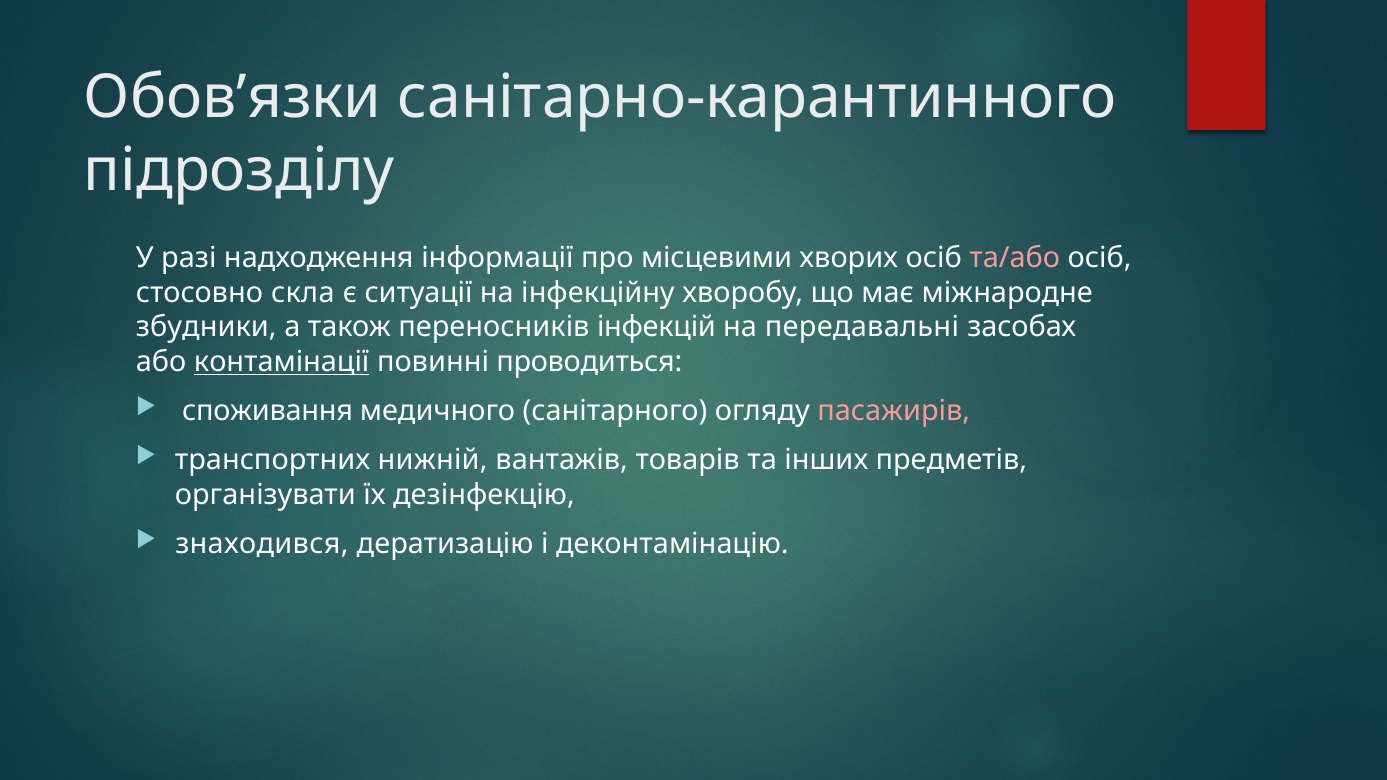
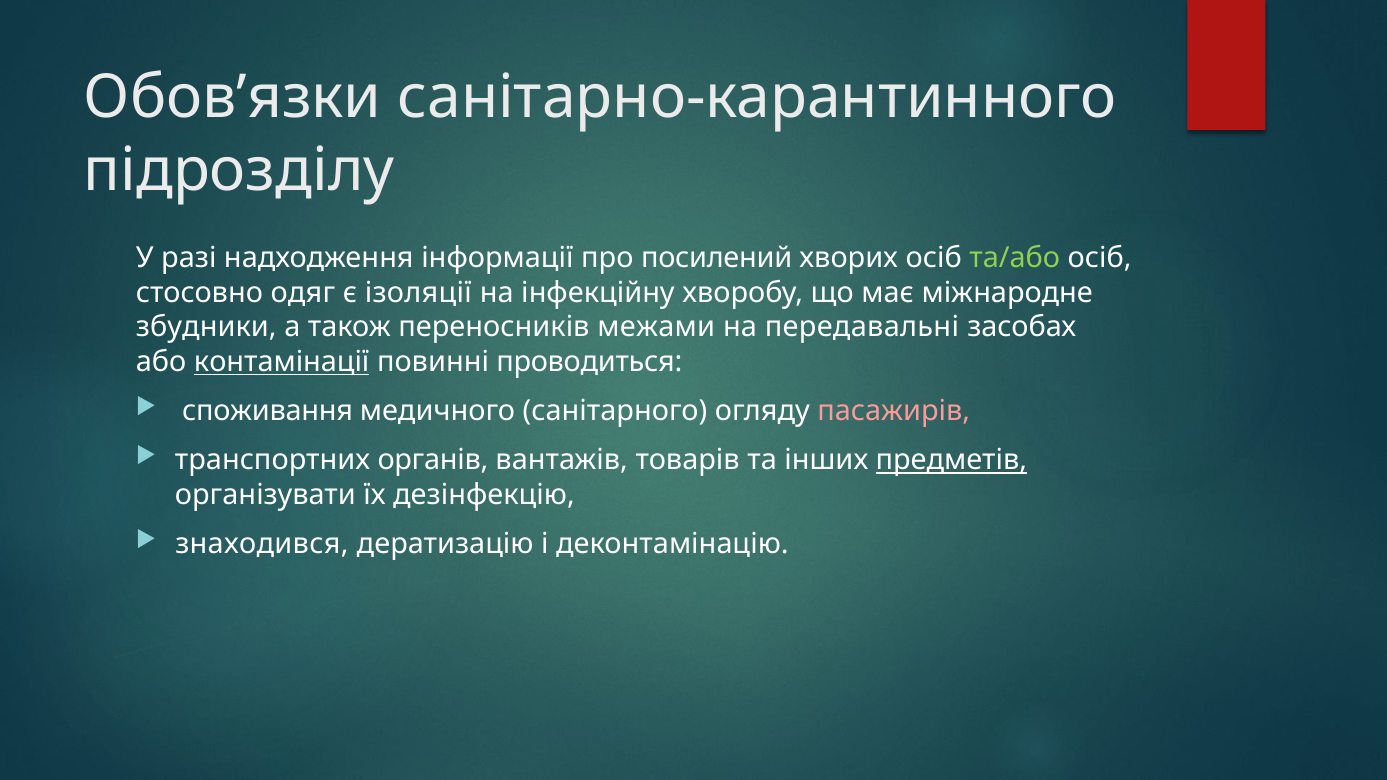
місцевими: місцевими -> посилений
та/або colour: pink -> light green
скла: скла -> одяг
ситуації: ситуації -> ізоляції
інфекцій: інфекцій -> межами
нижній: нижній -> органів
предметів underline: none -> present
